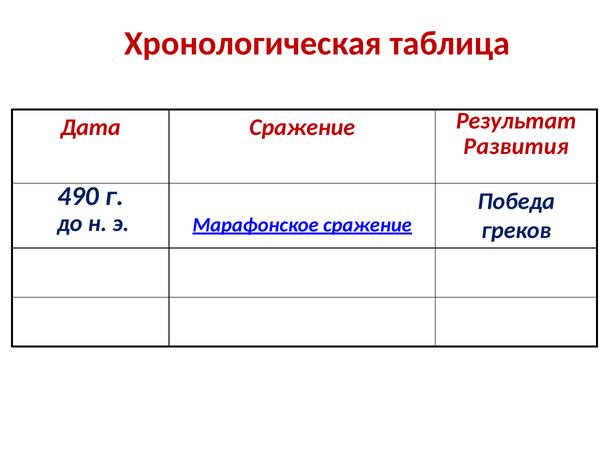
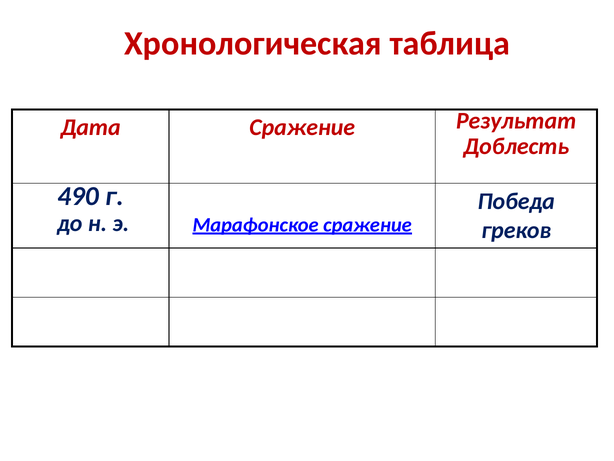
Развития: Развития -> Доблесть
